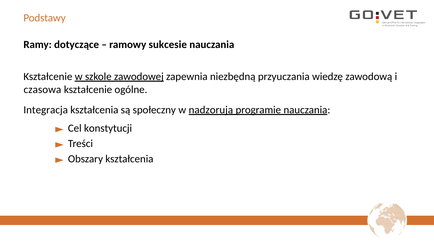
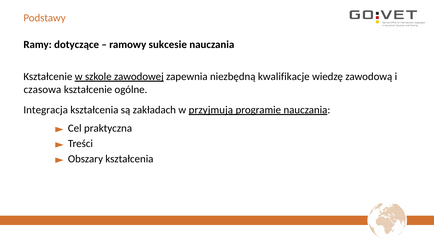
przyuczania: przyuczania -> kwalifikacje
społeczny: społeczny -> zakładach
nadzorują: nadzorują -> przyjmują
konstytucji: konstytucji -> praktyczna
